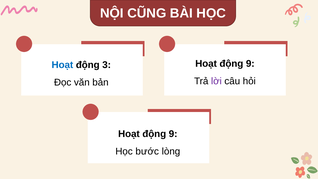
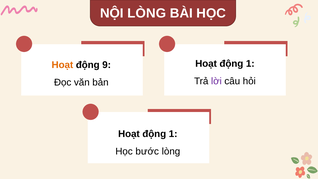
NỘI CŨNG: CŨNG -> LÒNG
9 at (250, 64): 9 -> 1
Hoạt at (62, 65) colour: blue -> orange
3: 3 -> 9
9 at (173, 134): 9 -> 1
